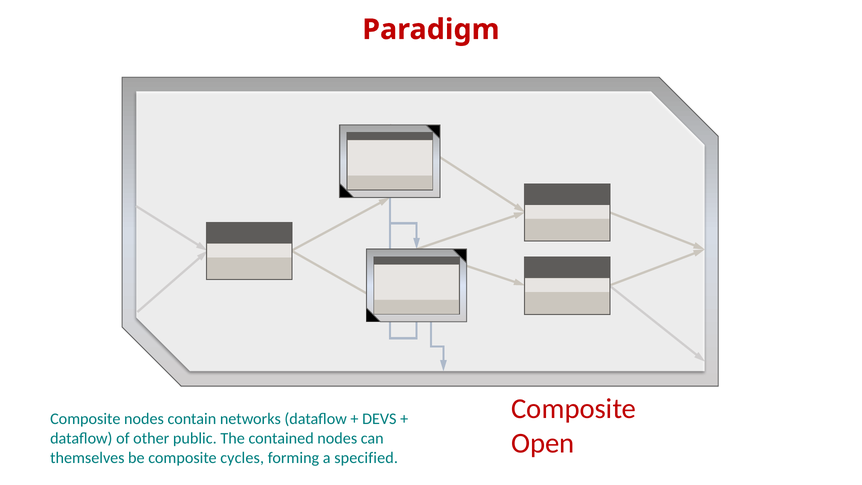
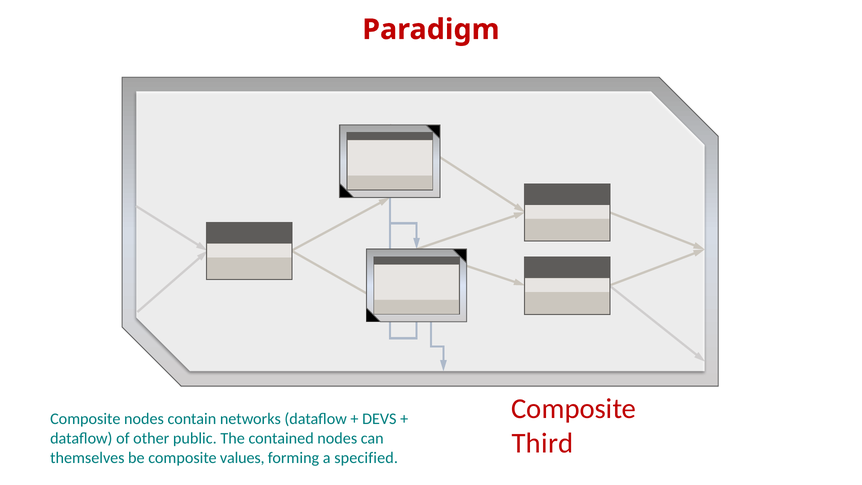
Open: Open -> Third
cycles: cycles -> values
